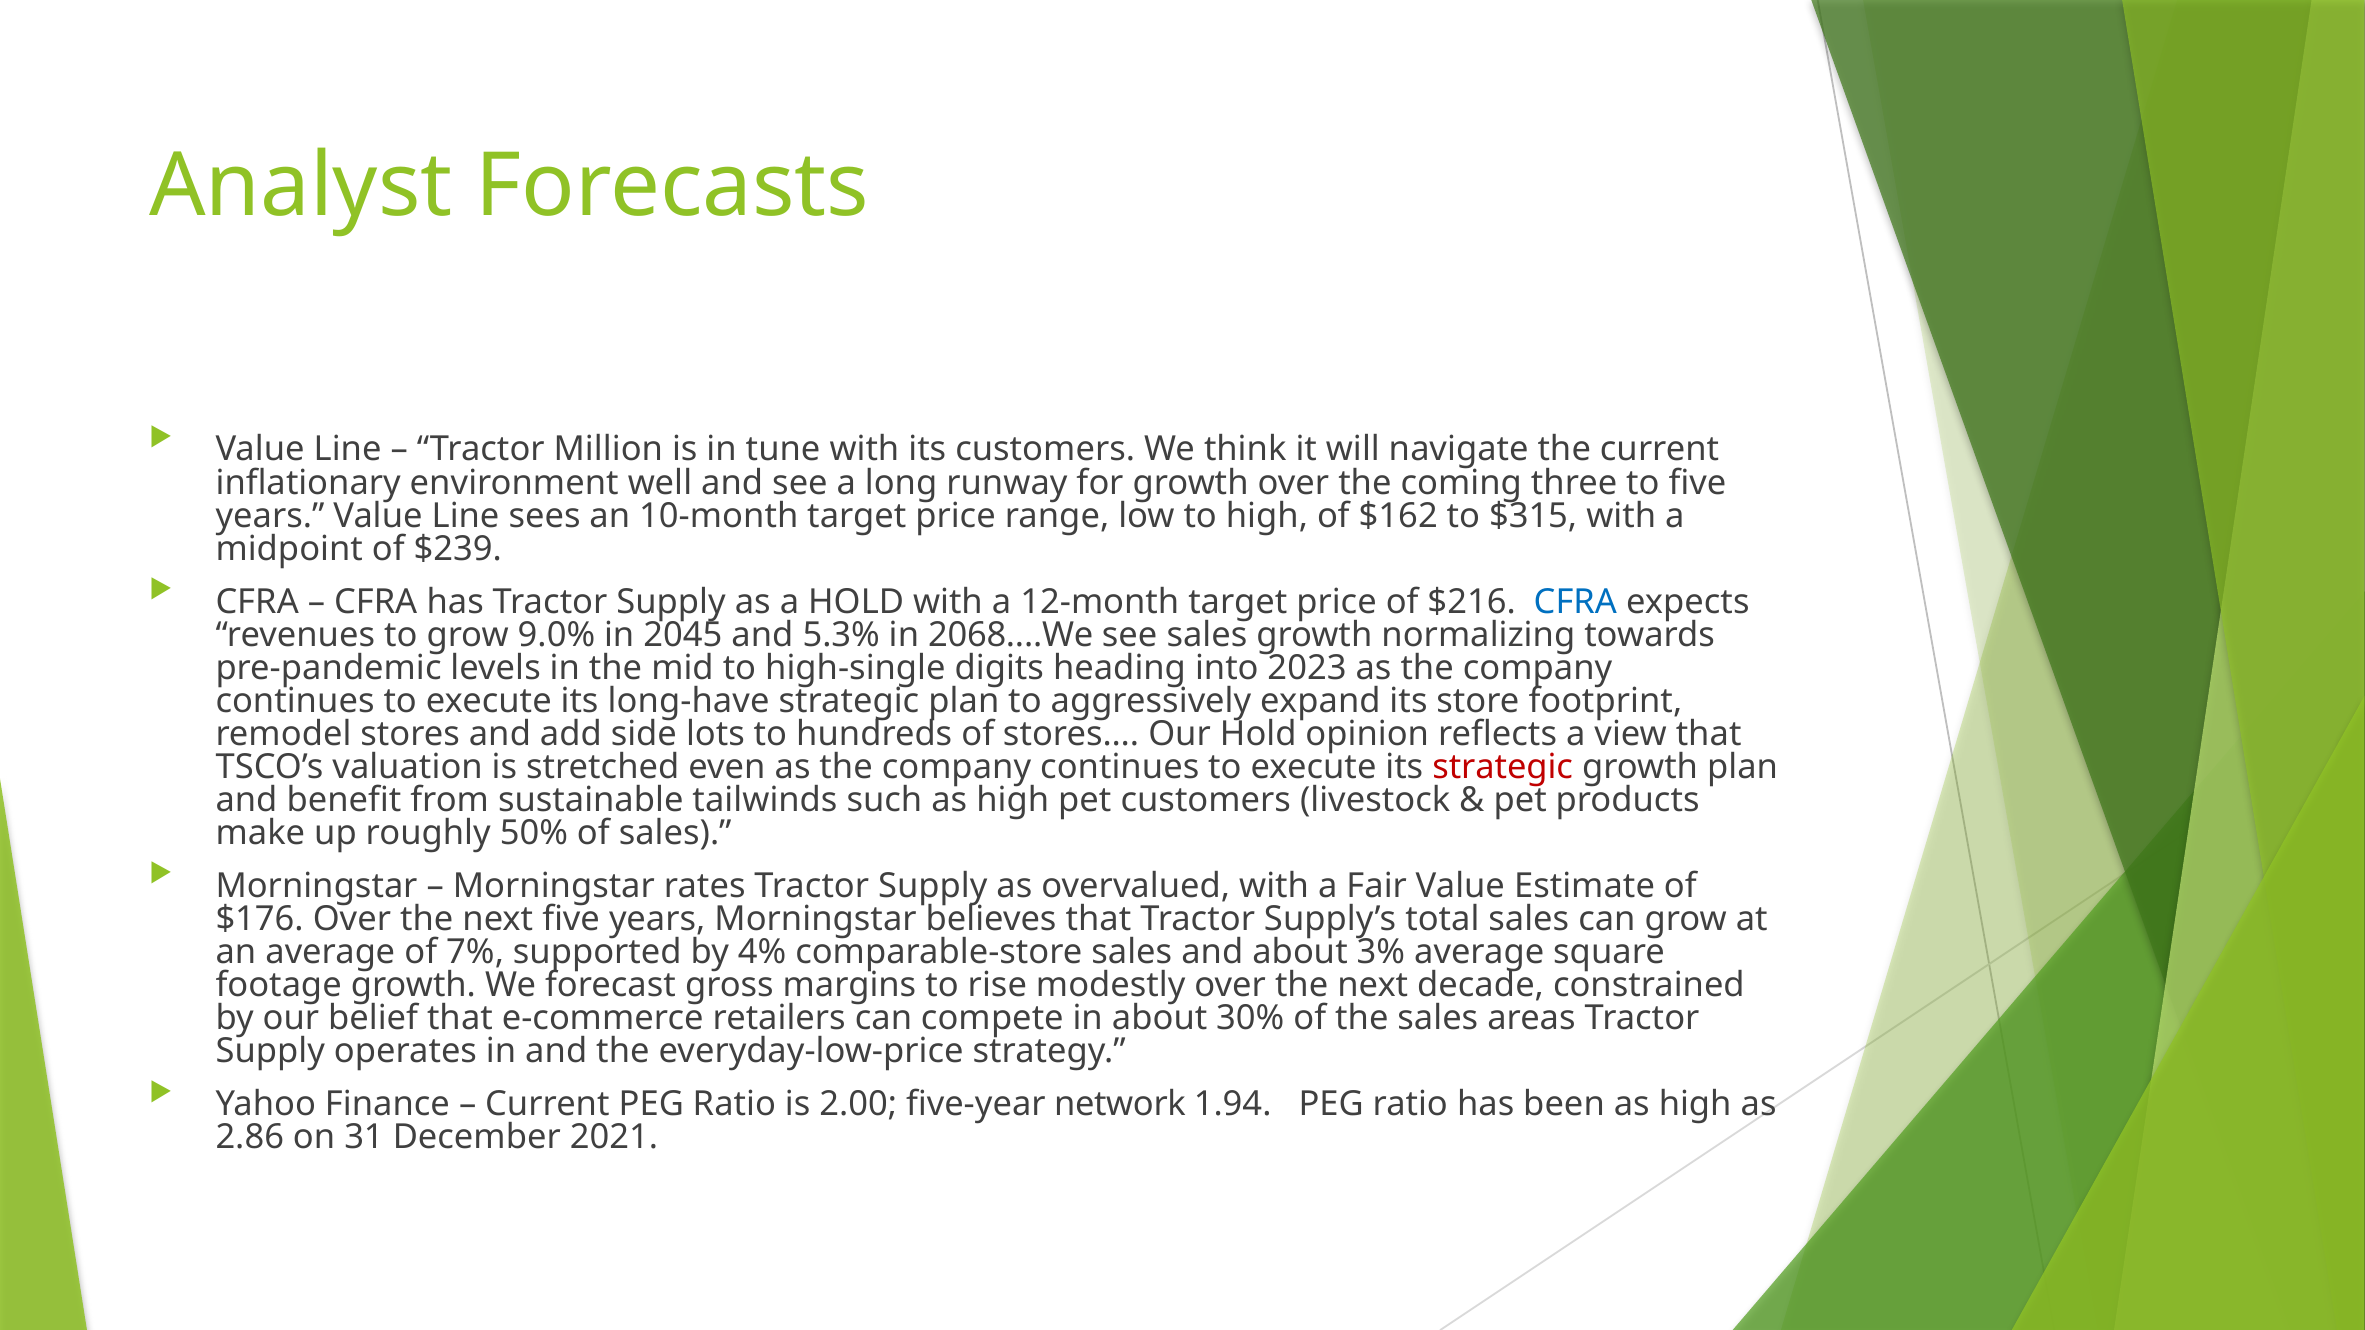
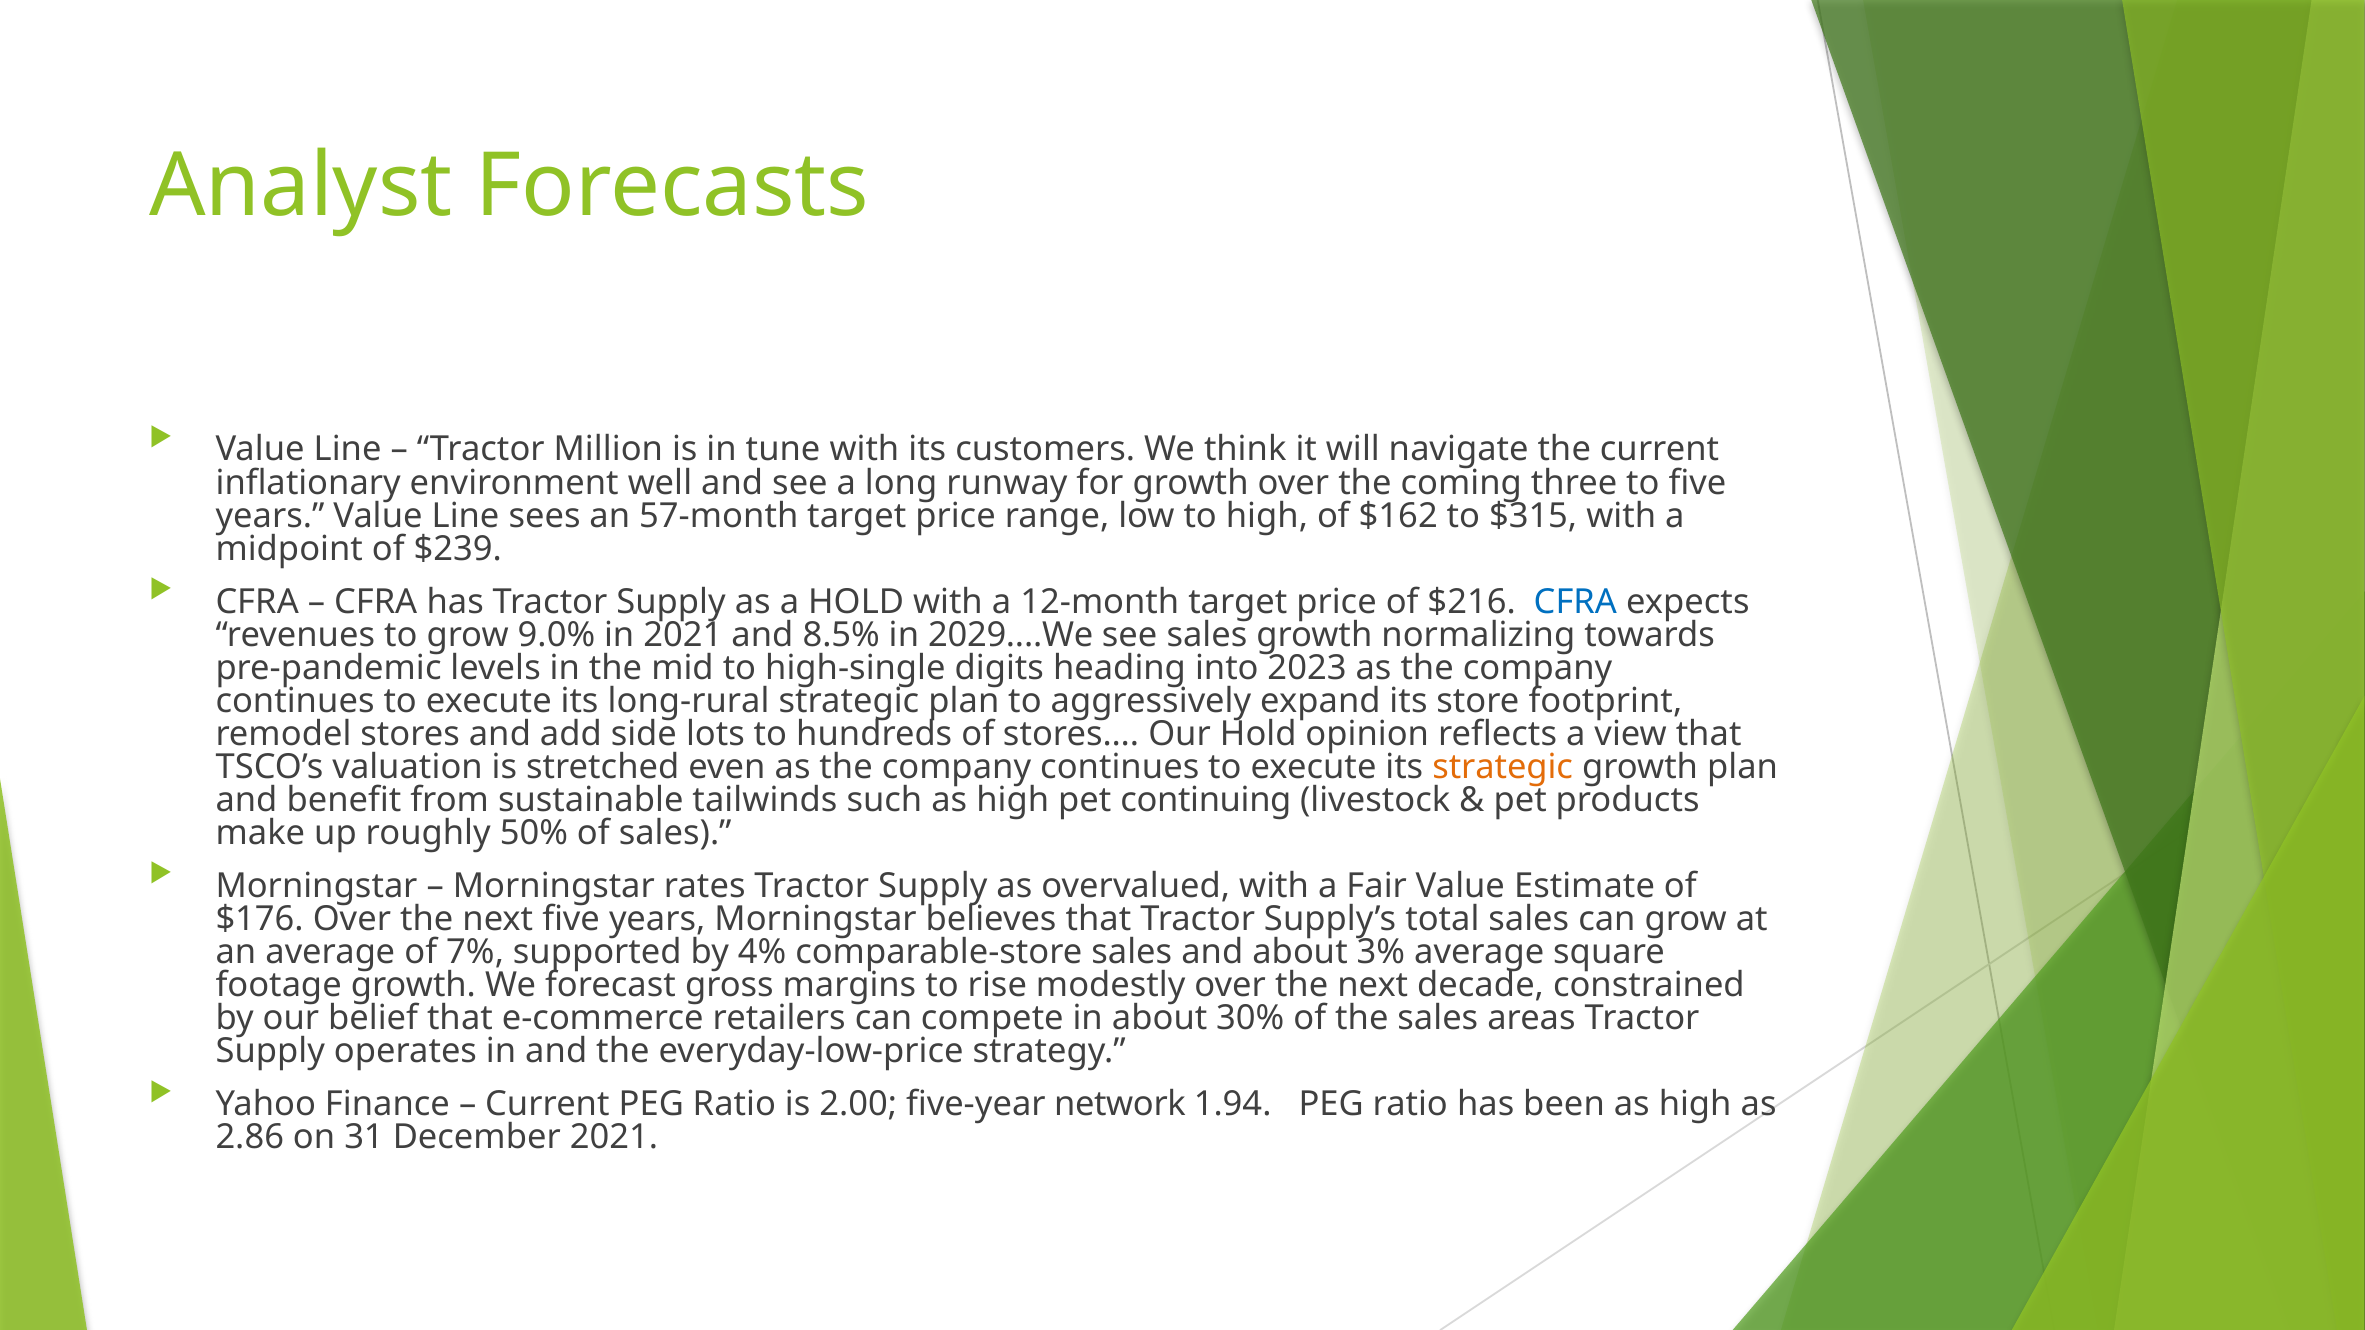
10-month: 10-month -> 57-month
in 2045: 2045 -> 2021
5.3%: 5.3% -> 8.5%
2068....We: 2068....We -> 2029....We
long-have: long-have -> long-rural
strategic at (1503, 767) colour: red -> orange
pet customers: customers -> continuing
